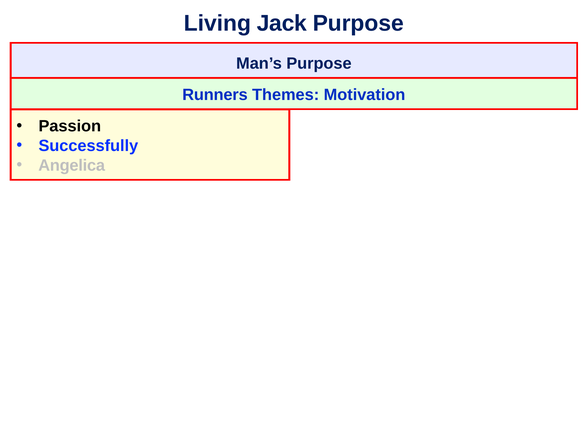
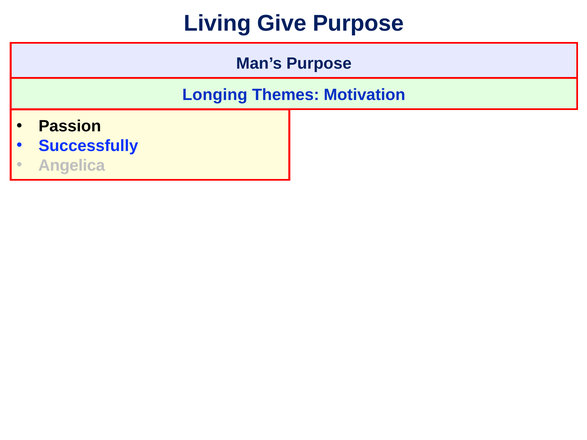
Jack: Jack -> Give
Runners: Runners -> Longing
